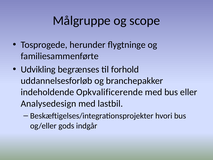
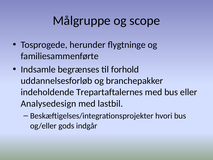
Udvikling: Udvikling -> Indsamle
Opkvalificerende: Opkvalificerende -> Trepartaftalernes
